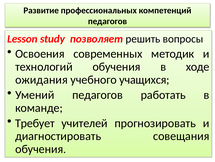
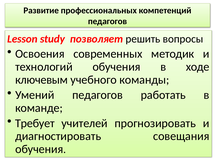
ожидания: ожидания -> ключевым
учащихся: учащихся -> команды
